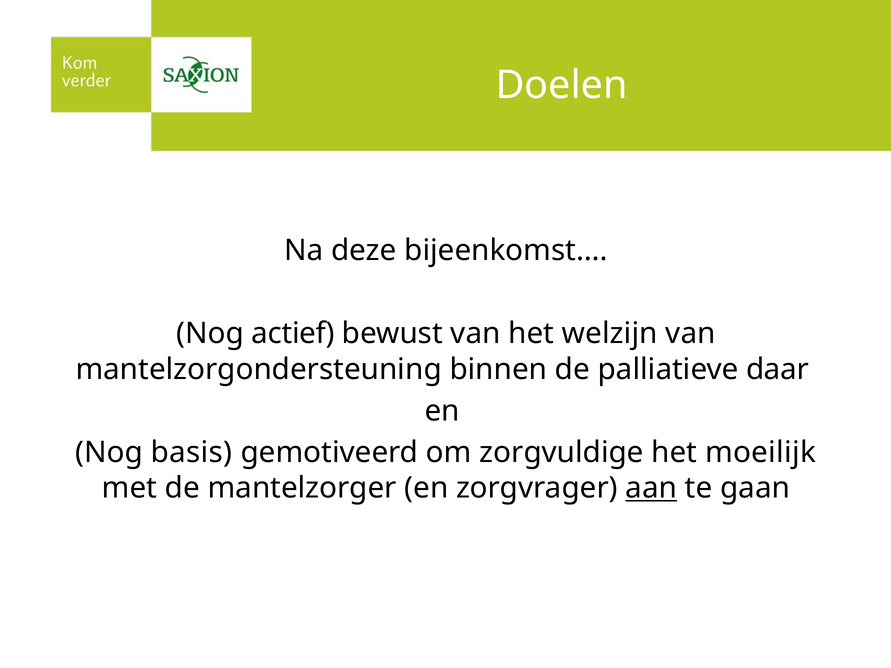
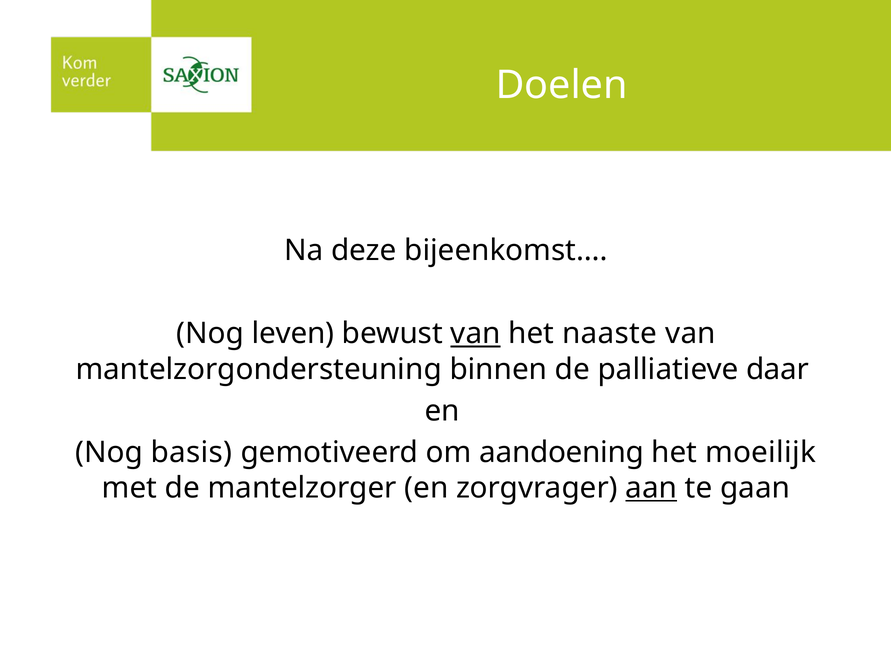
actief: actief -> leven
van at (476, 334) underline: none -> present
welzijn: welzijn -> naaste
zorgvuldige: zorgvuldige -> aandoening
